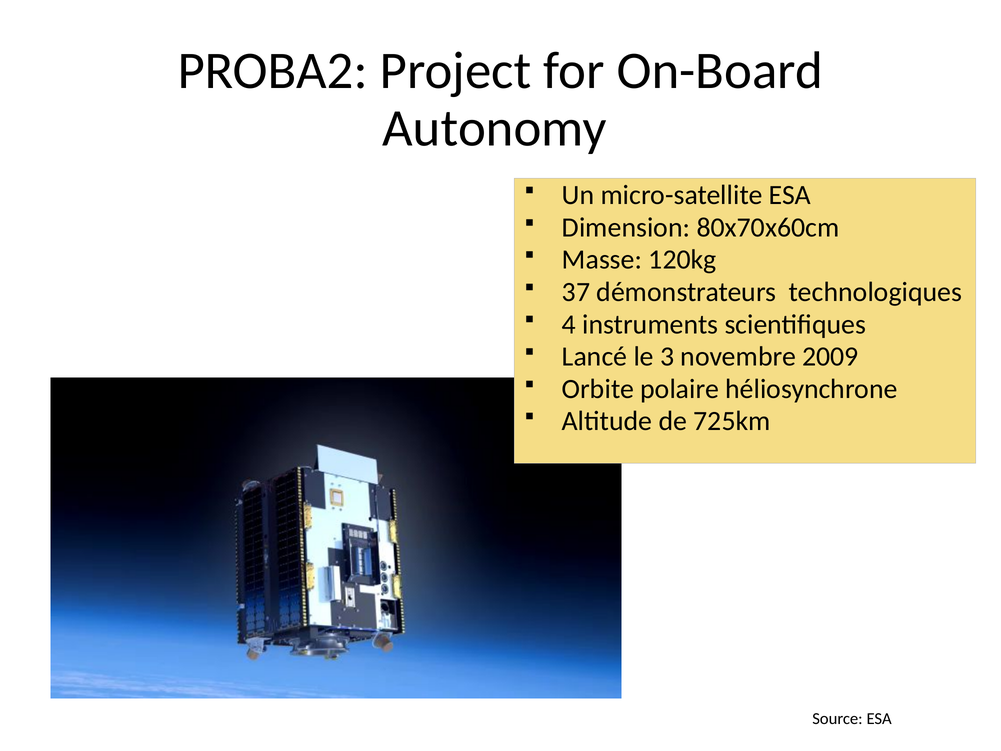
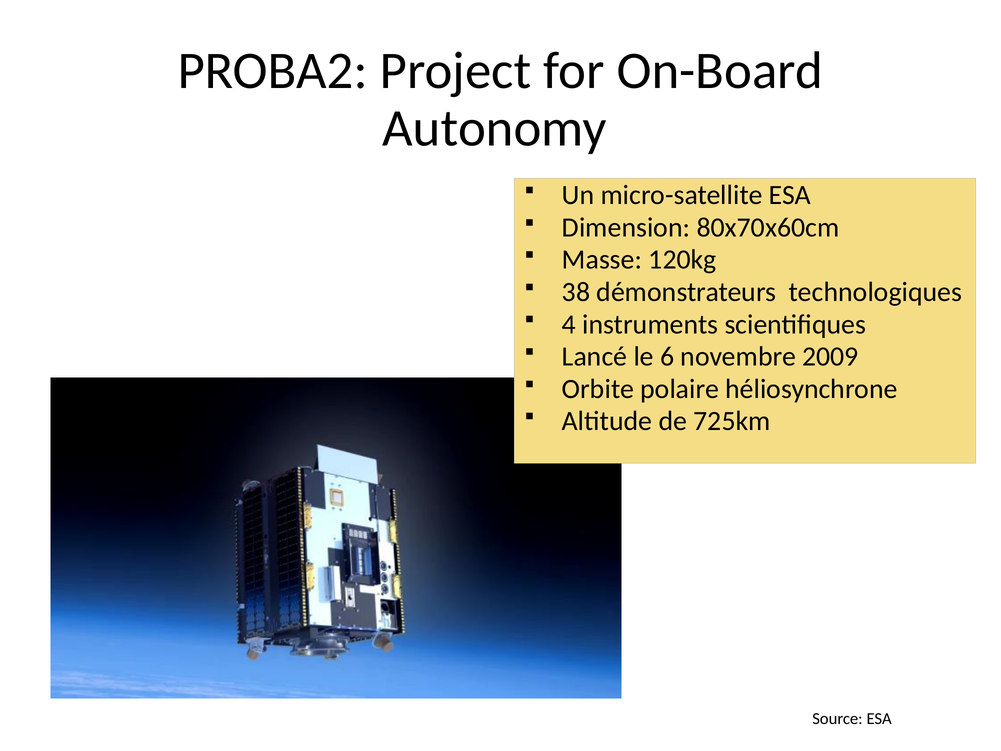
37: 37 -> 38
3: 3 -> 6
